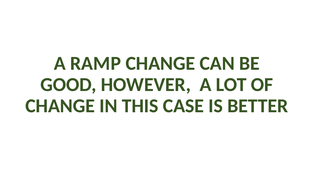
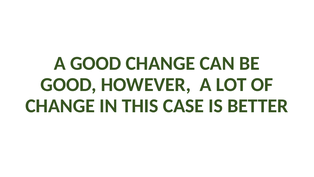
A RAMP: RAMP -> GOOD
